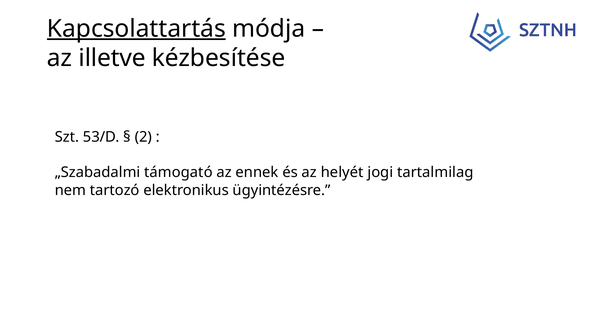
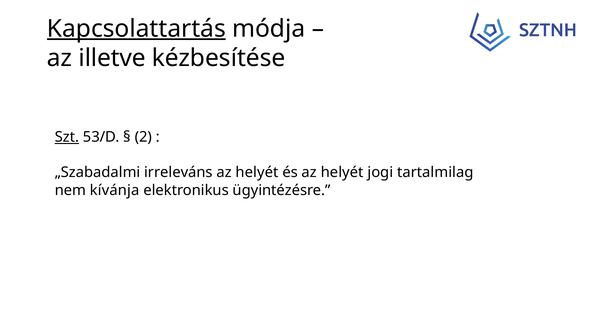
Szt underline: none -> present
támogató: támogató -> irreleváns
ennek at (257, 173): ennek -> helyét
tartozó: tartozó -> kívánja
